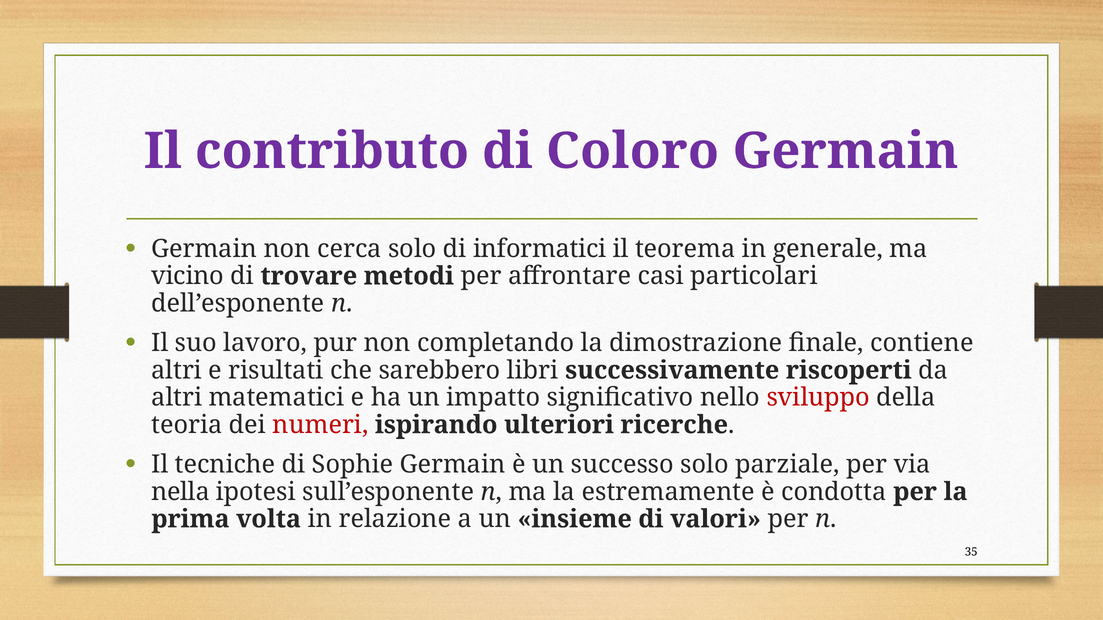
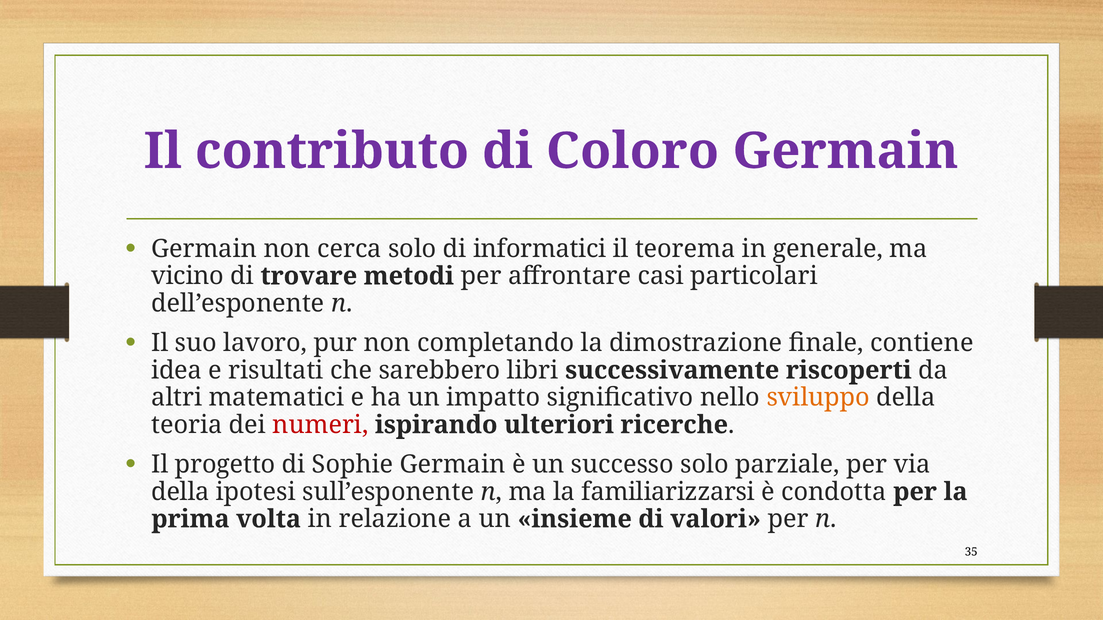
altri at (177, 371): altri -> idea
sviluppo colour: red -> orange
tecniche: tecniche -> progetto
nella at (180, 492): nella -> della
estremamente: estremamente -> familiarizzarsi
